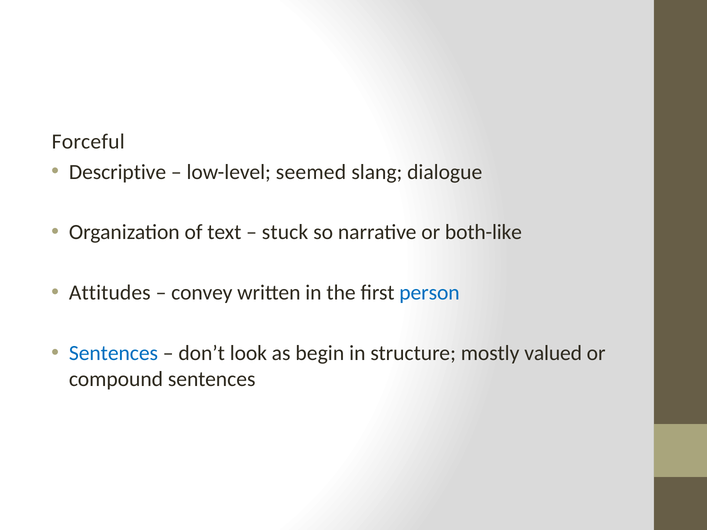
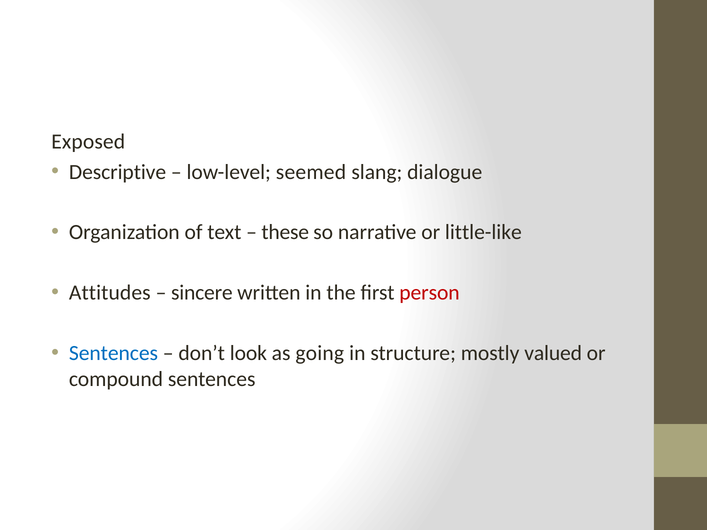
Forceful: Forceful -> Exposed
stuck: stuck -> these
both-like: both-like -> little-like
convey: convey -> sincere
person colour: blue -> red
begin: begin -> going
